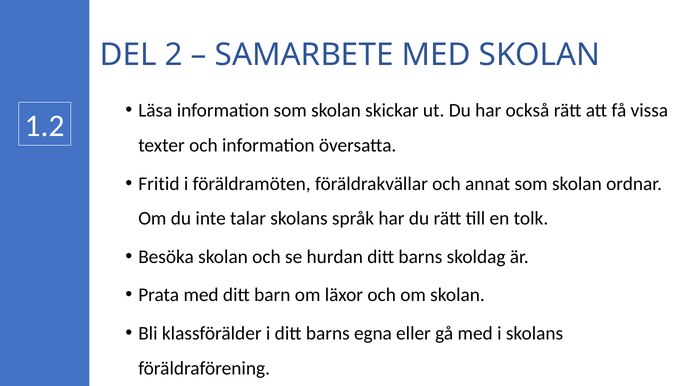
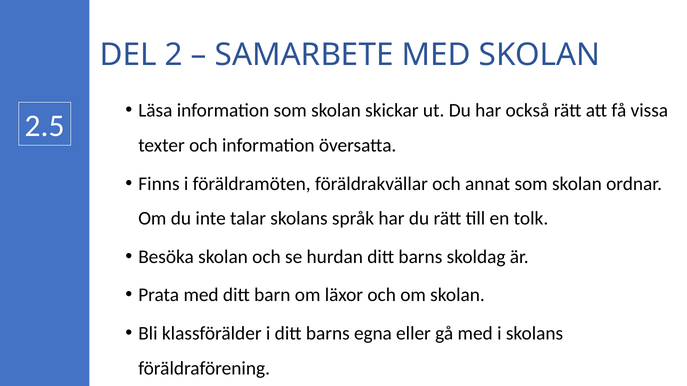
1.2: 1.2 -> 2.5
Fritid: Fritid -> Finns
